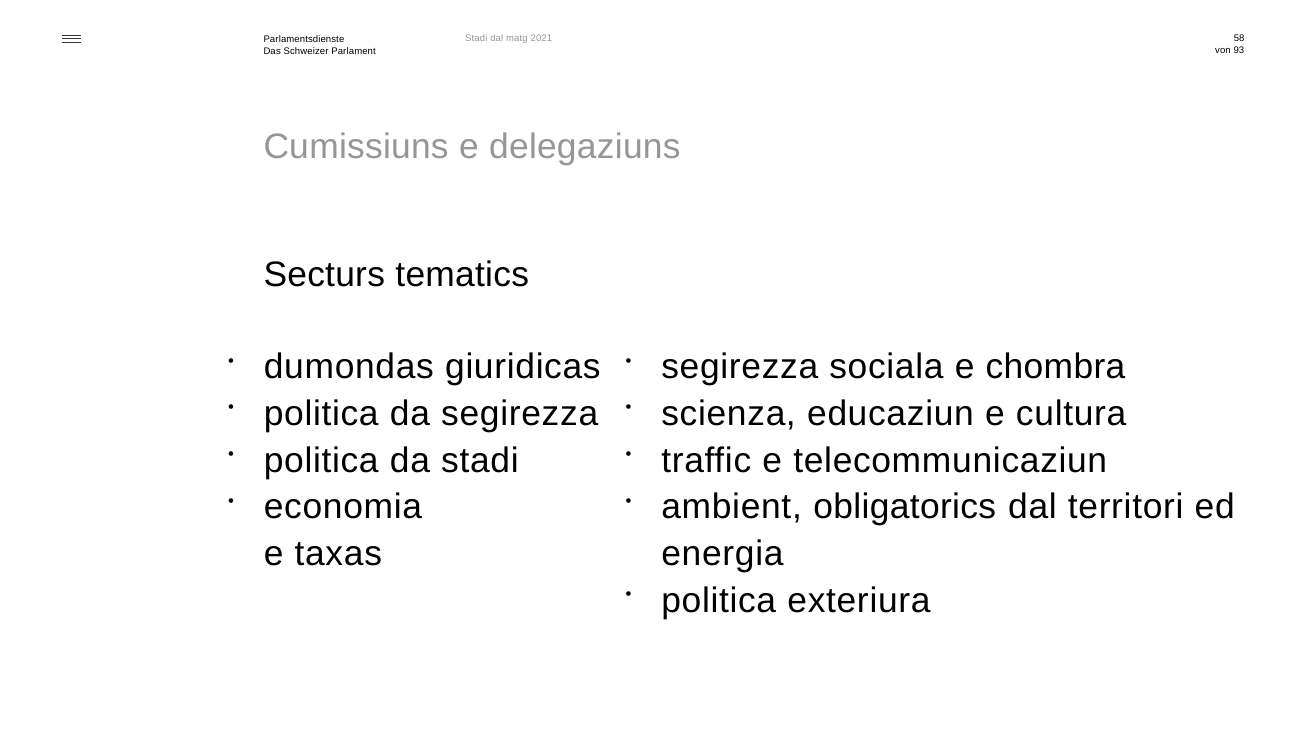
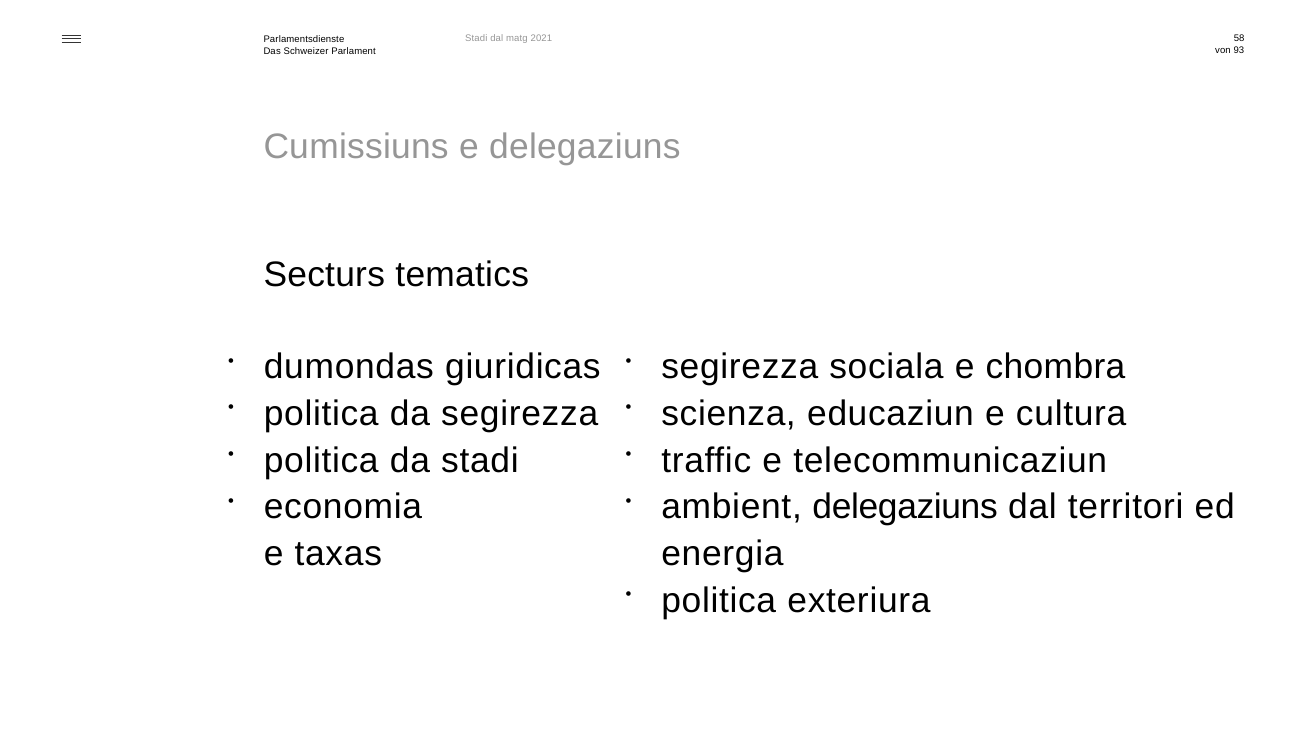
ambient obligatorics: obligatorics -> delegaziuns
